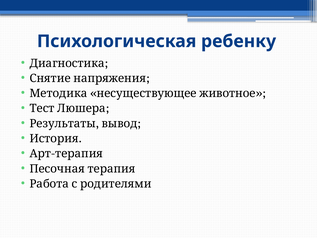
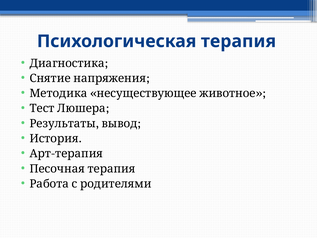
Психологическая ребенку: ребенку -> терапия
